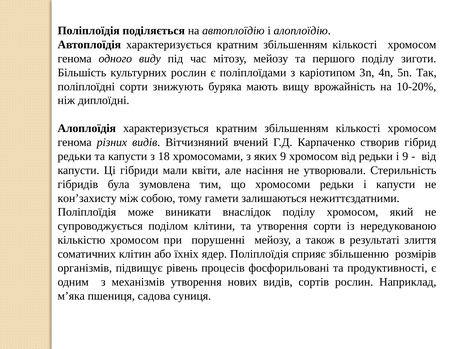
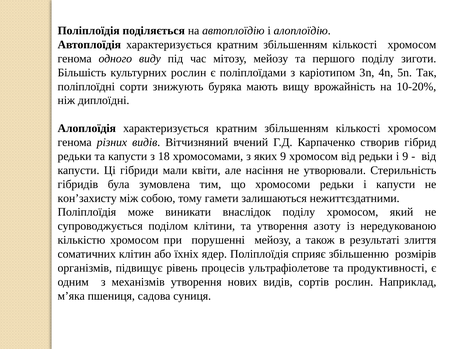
утворення сорти: сорти -> азоту
фосфорильовані: фосфорильовані -> ультрафіолетове
